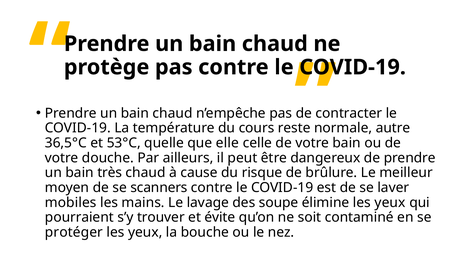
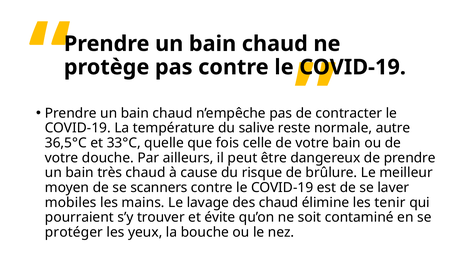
cours: cours -> salive
53°C: 53°C -> 33°C
elle: elle -> fois
des soupe: soupe -> chaud
élimine les yeux: yeux -> tenir
